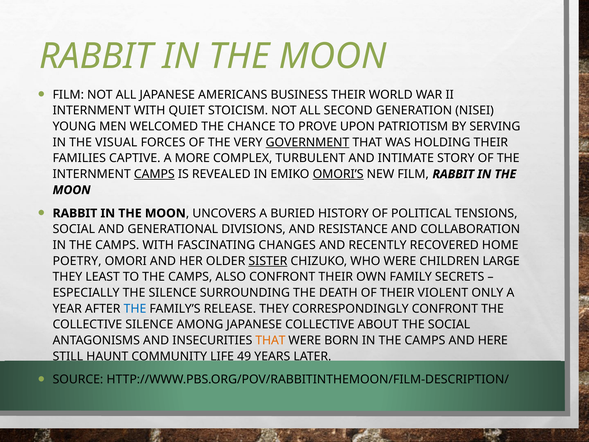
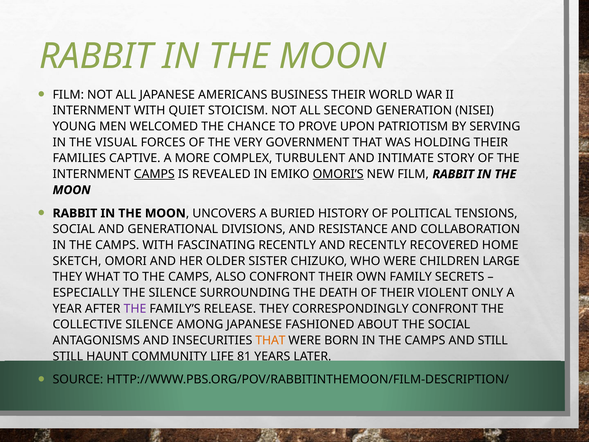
GOVERNMENT underline: present -> none
FASCINATING CHANGES: CHANGES -> RECENTLY
POETRY: POETRY -> SKETCH
SISTER underline: present -> none
LEAST: LEAST -> WHAT
THE at (135, 308) colour: blue -> purple
JAPANESE COLLECTIVE: COLLECTIVE -> FASHIONED
AND HERE: HERE -> STILL
49: 49 -> 81
